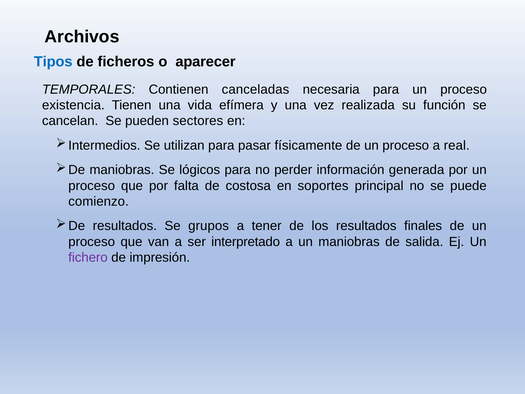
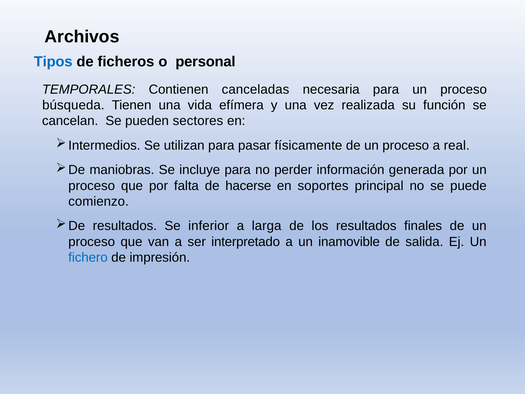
aparecer: aparecer -> personal
existencia: existencia -> búsqueda
lógicos: lógicos -> incluye
costosa: costosa -> hacerse
grupos: grupos -> inferior
tener: tener -> larga
un maniobras: maniobras -> inamovible
fichero colour: purple -> blue
